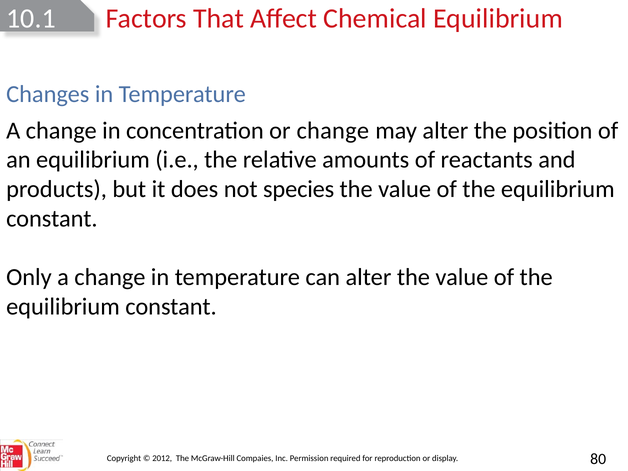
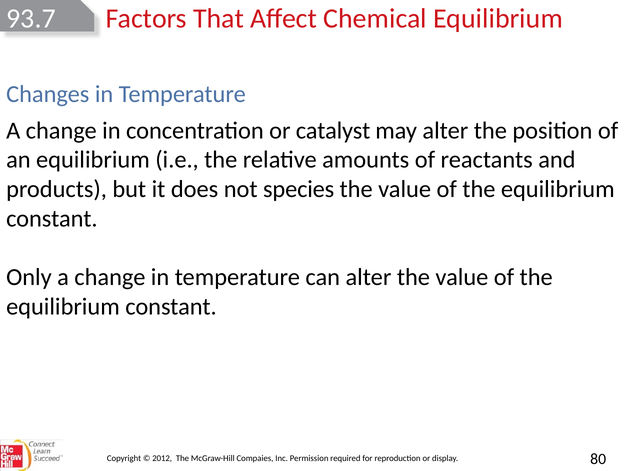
10.1: 10.1 -> 93.7
or change: change -> catalyst
